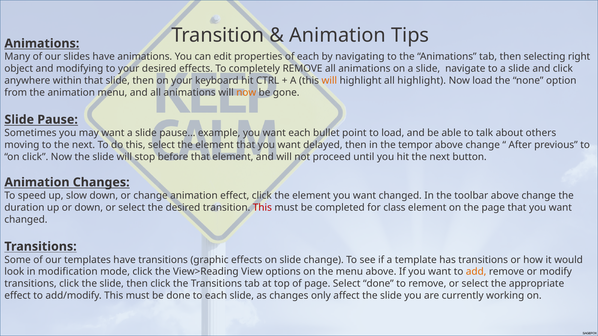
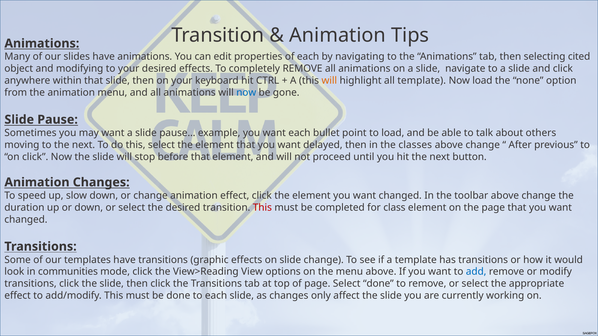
right: right -> cited
all highlight: highlight -> template
now at (246, 93) colour: orange -> blue
tempor: tempor -> classes
modification: modification -> communities
add colour: orange -> blue
